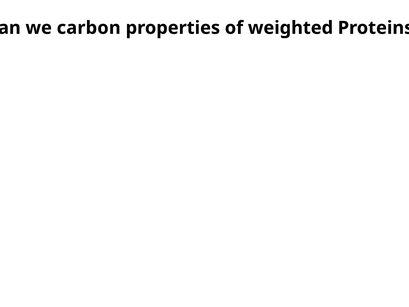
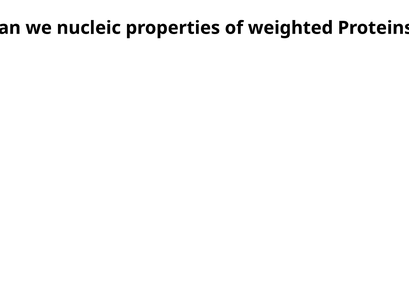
carbon: carbon -> nucleic
